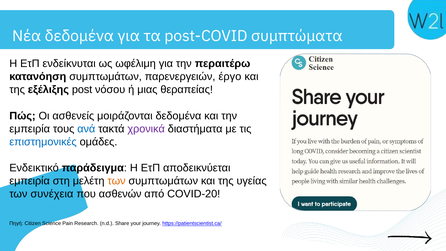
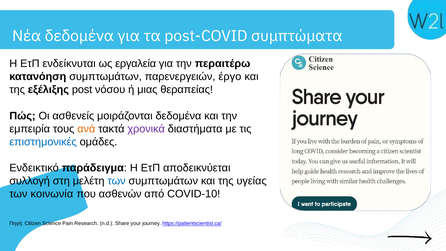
ωφέλιμη: ωφέλιμη -> εργαλεία
ανά colour: blue -> orange
εμπειρία at (30, 181): εμπειρία -> συλλογή
των at (117, 181) colour: orange -> blue
συνέχεια: συνέχεια -> κοινωνία
COVID-20: COVID-20 -> COVID-10
